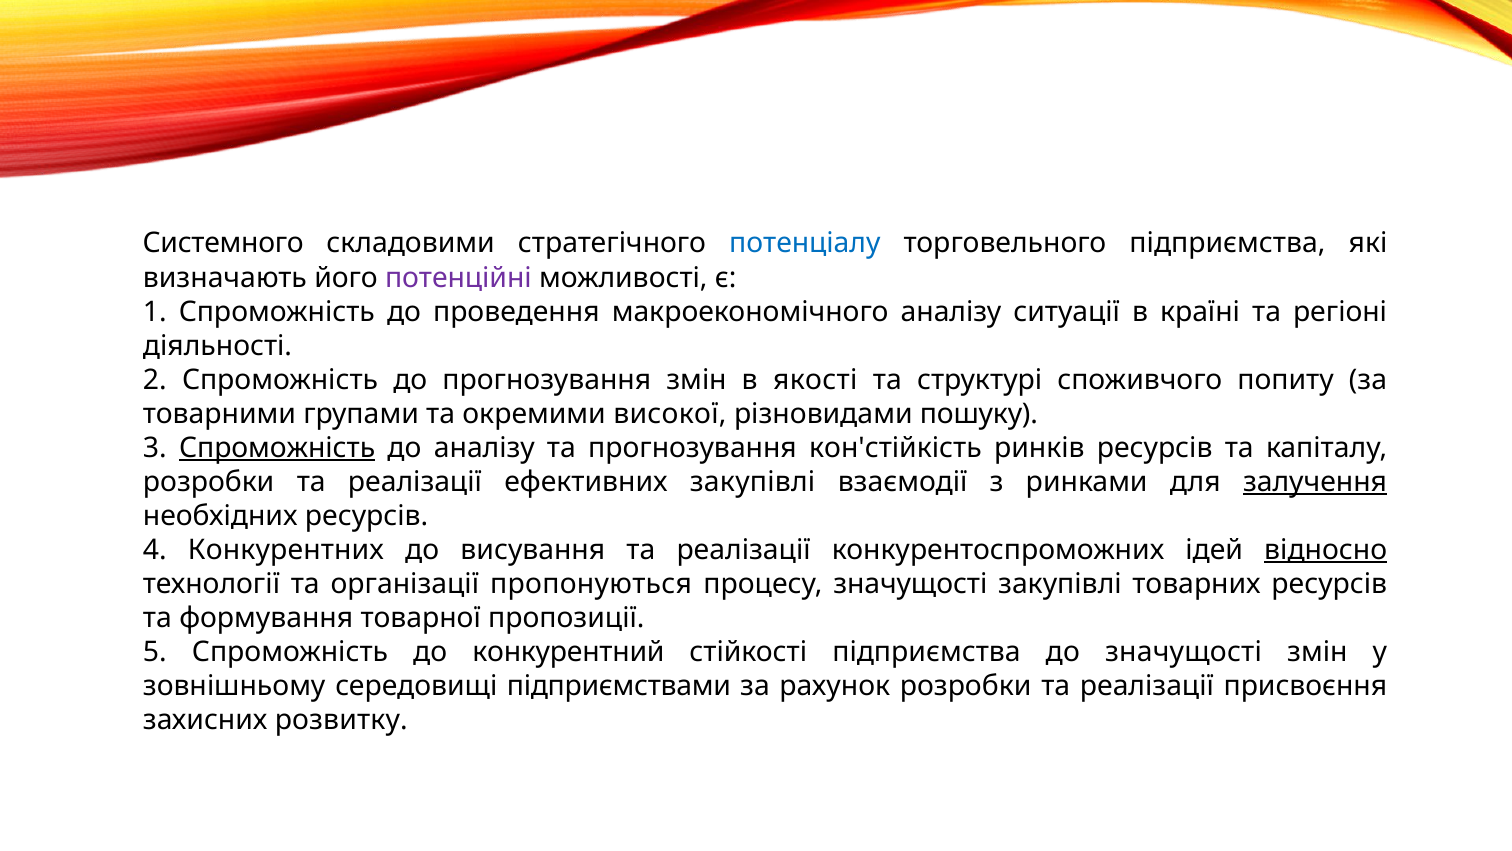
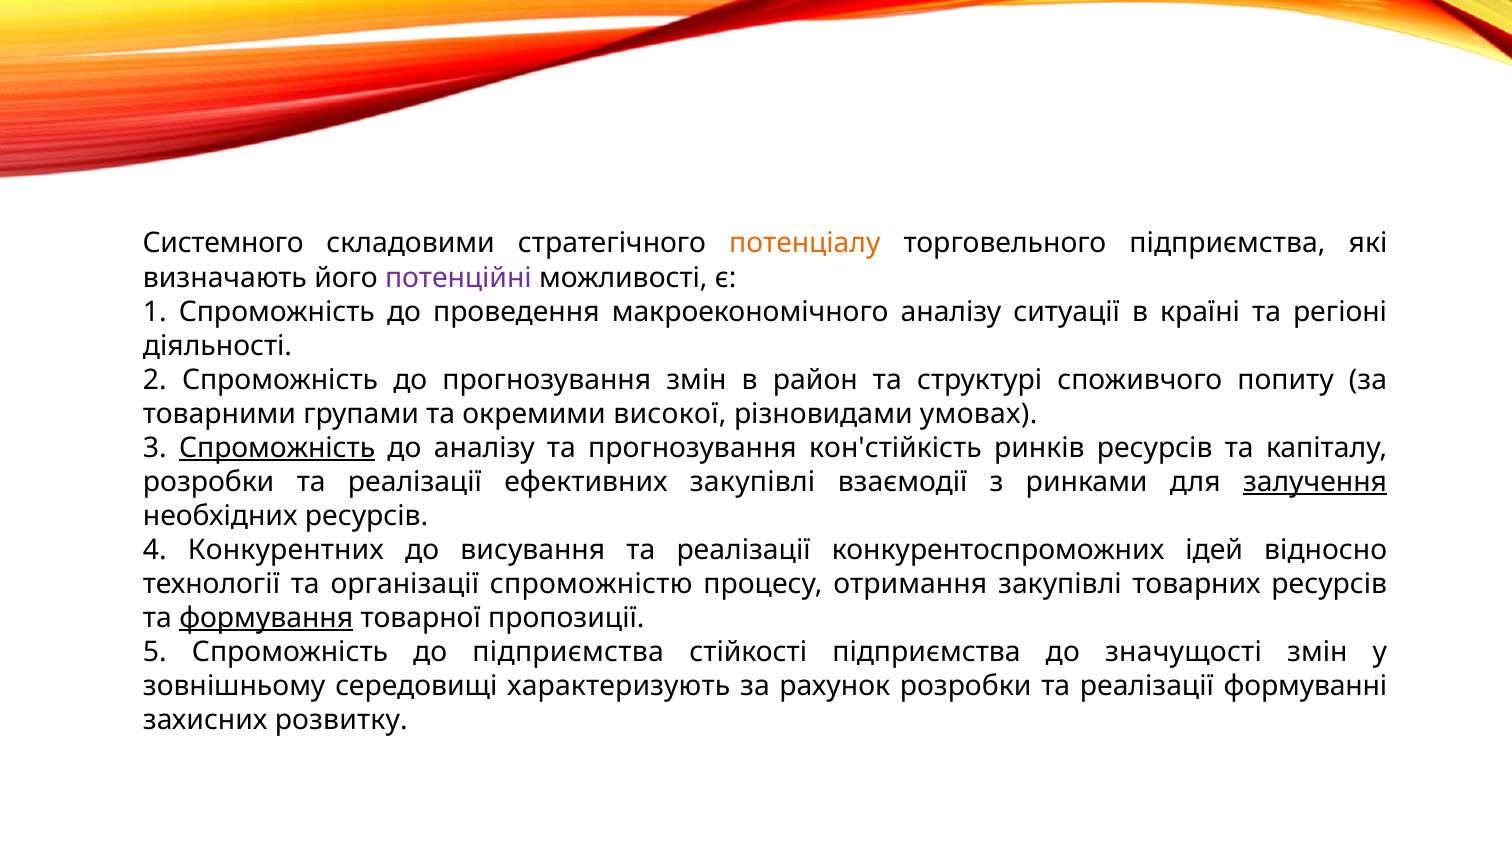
потенціалу colour: blue -> orange
якості: якості -> район
пошуку: пошуку -> умовах
відносно underline: present -> none
пропонуються: пропонуються -> спроможністю
процесу значущості: значущості -> отримання
формування underline: none -> present
до конкурентний: конкурентний -> підприємства
підприємствами: підприємствами -> характеризують
присвоєння: присвоєння -> формуванні
